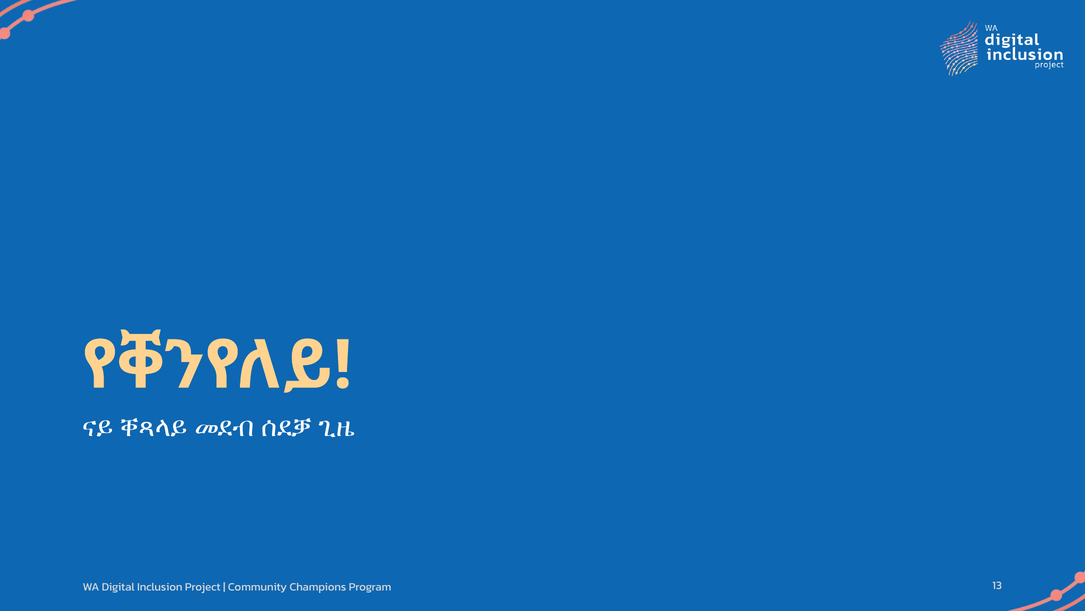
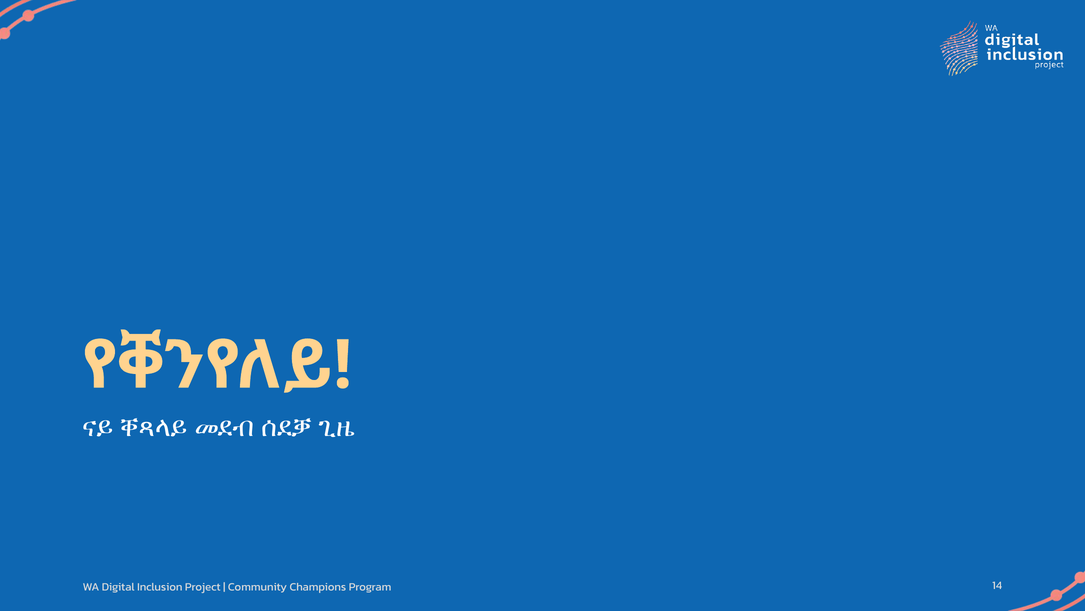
13: 13 -> 14
